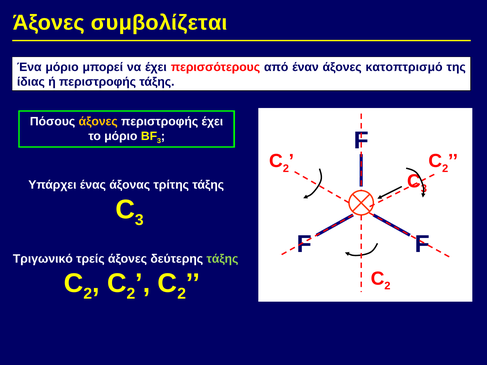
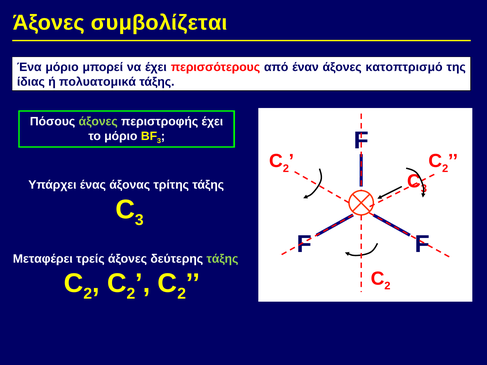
ή περιστροφής: περιστροφής -> πολυατομικά
άξονες at (98, 122) colour: yellow -> light green
Τριγωνικό: Τριγωνικό -> Μεταφέρει
